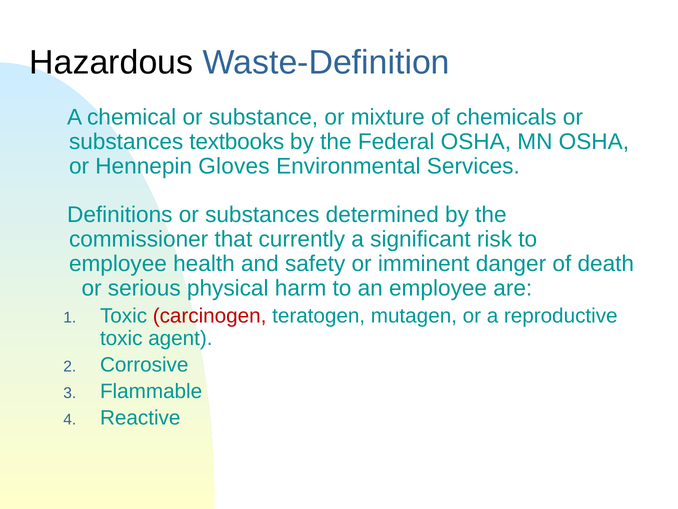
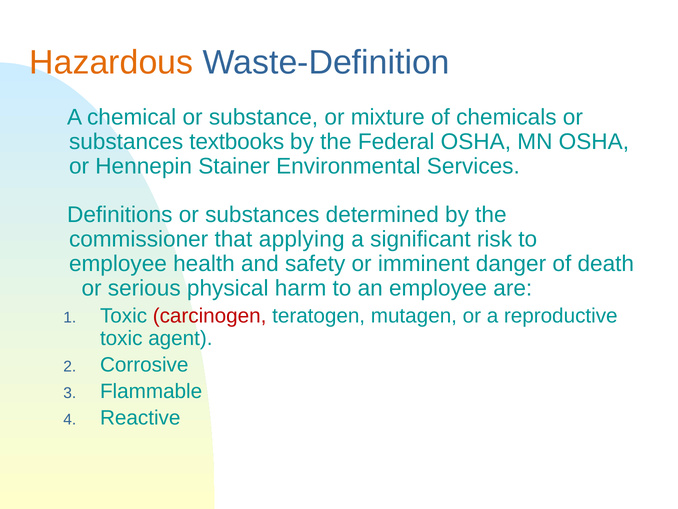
Hazardous colour: black -> orange
Gloves: Gloves -> Stainer
currently: currently -> applying
